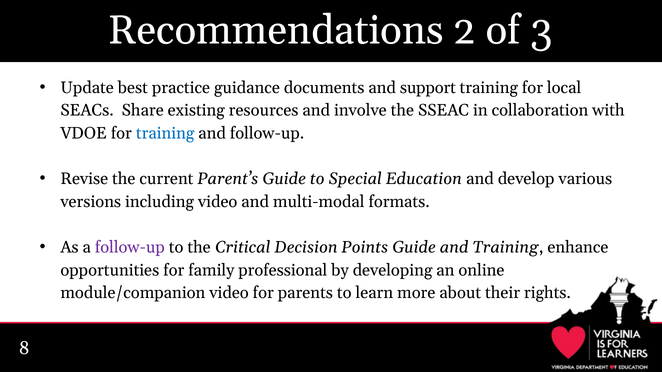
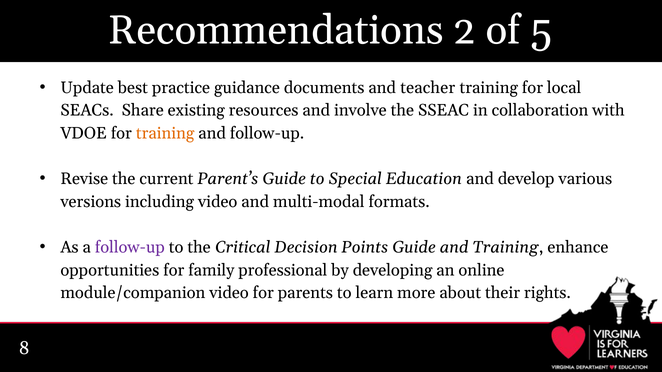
3: 3 -> 5
support: support -> teacher
training at (165, 133) colour: blue -> orange
